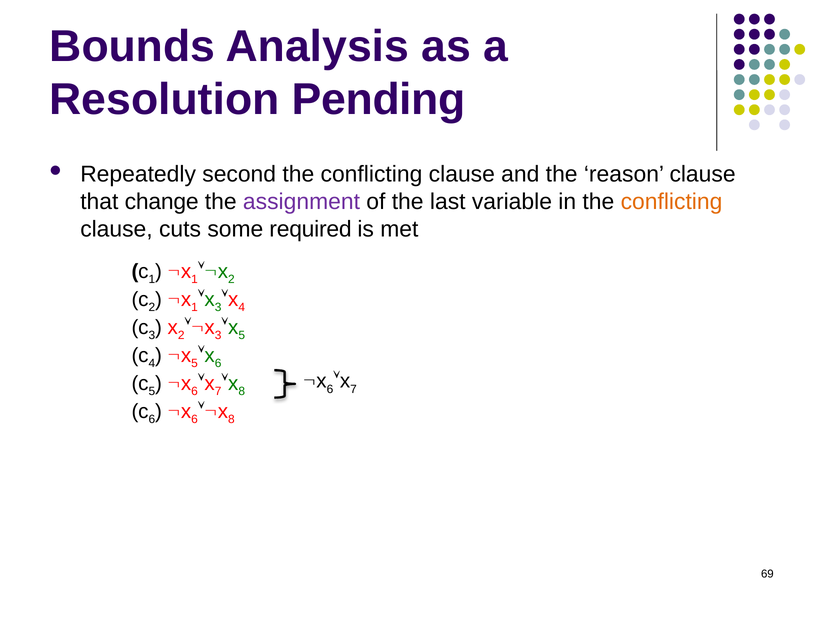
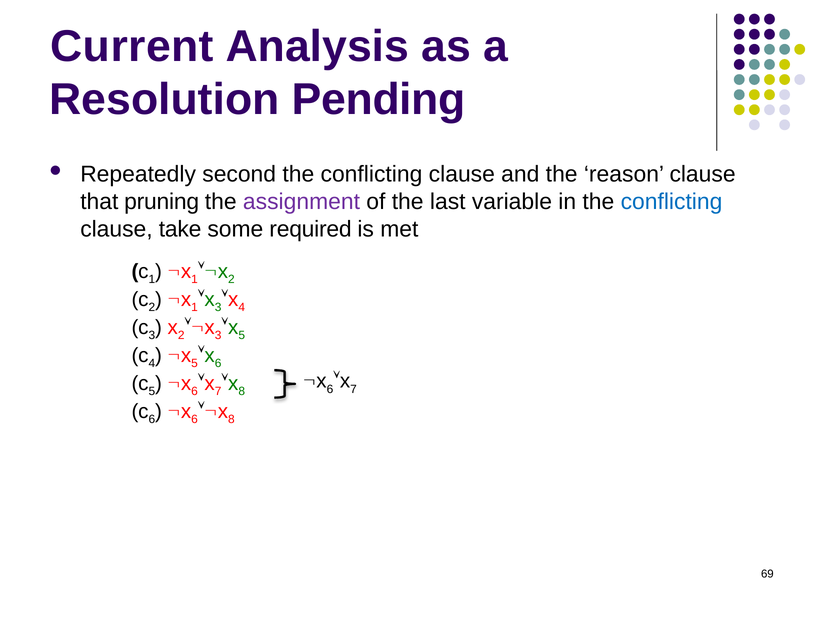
Bounds: Bounds -> Current
change: change -> pruning
conflicting at (672, 202) colour: orange -> blue
cuts: cuts -> take
